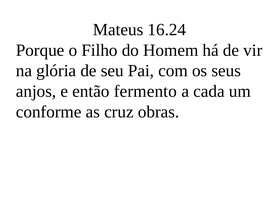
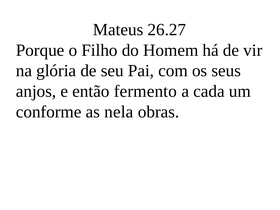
16.24: 16.24 -> 26.27
cruz: cruz -> nela
